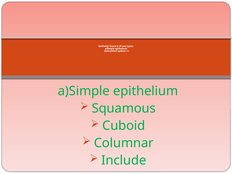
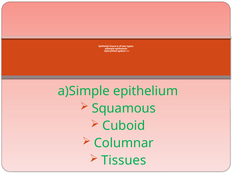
Include: Include -> Tissues
